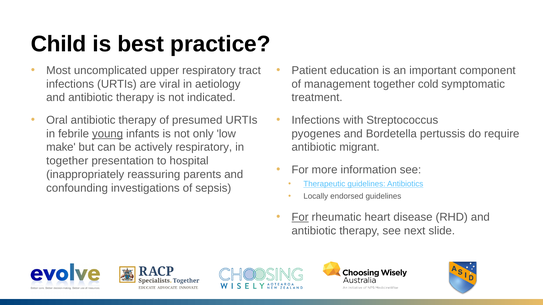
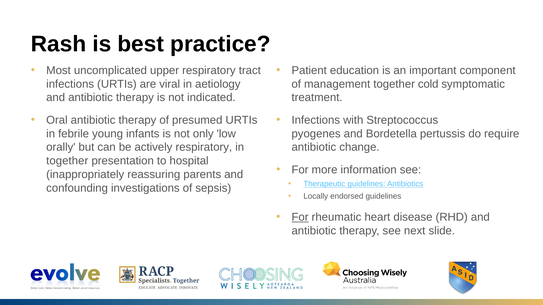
Child: Child -> Rash
young underline: present -> none
make: make -> orally
migrant: migrant -> change
